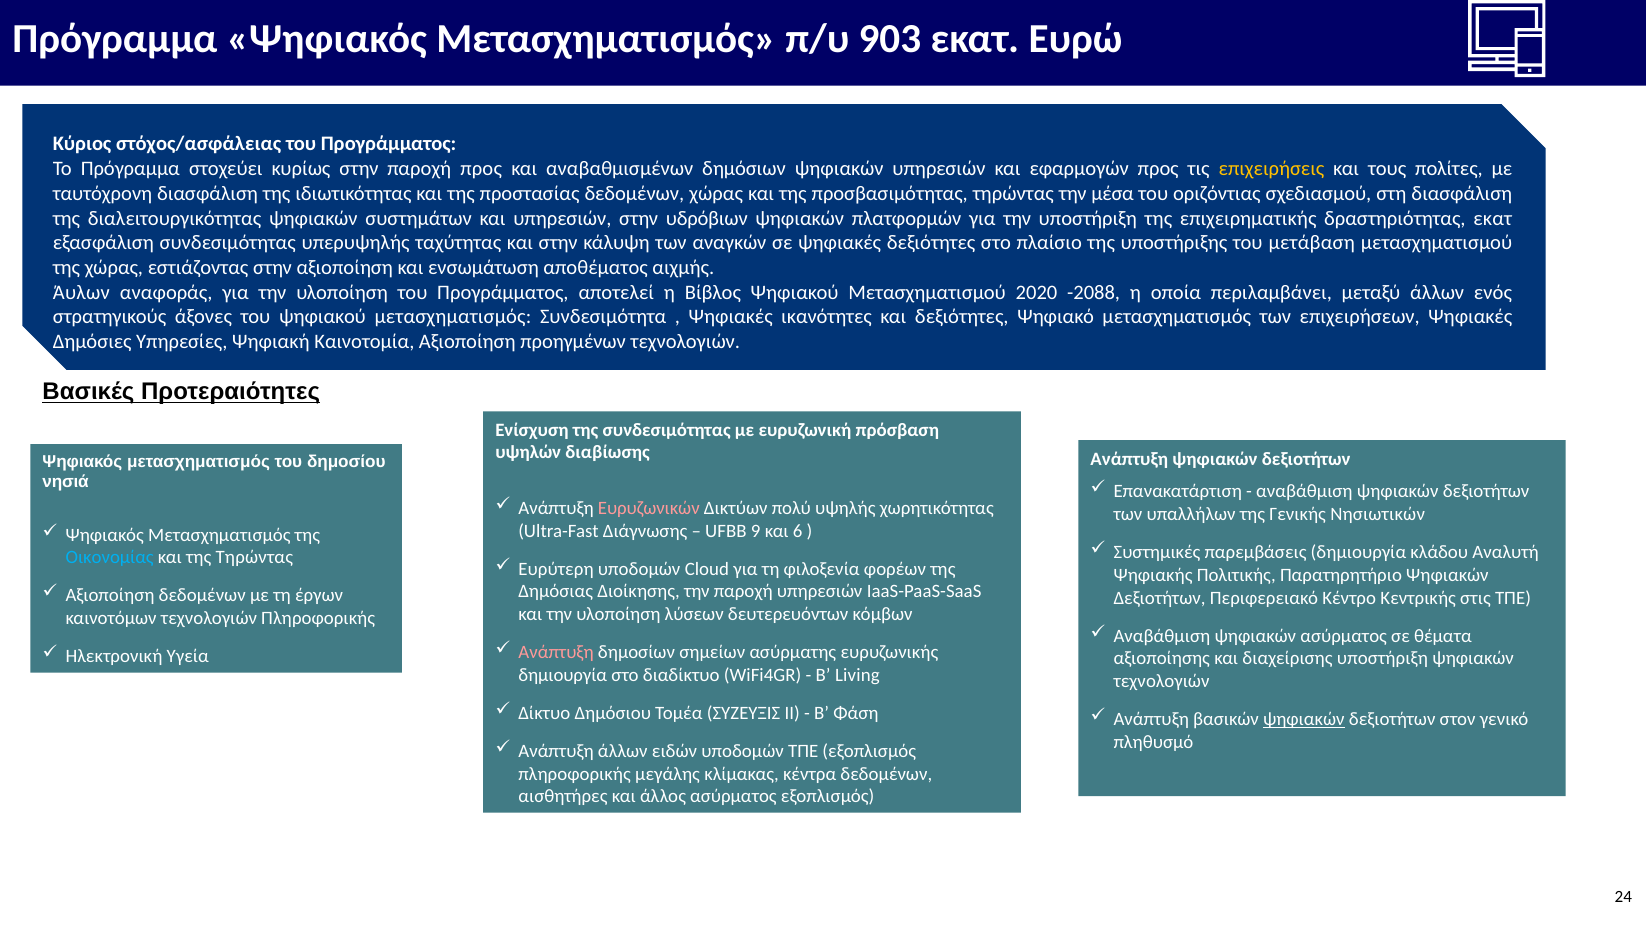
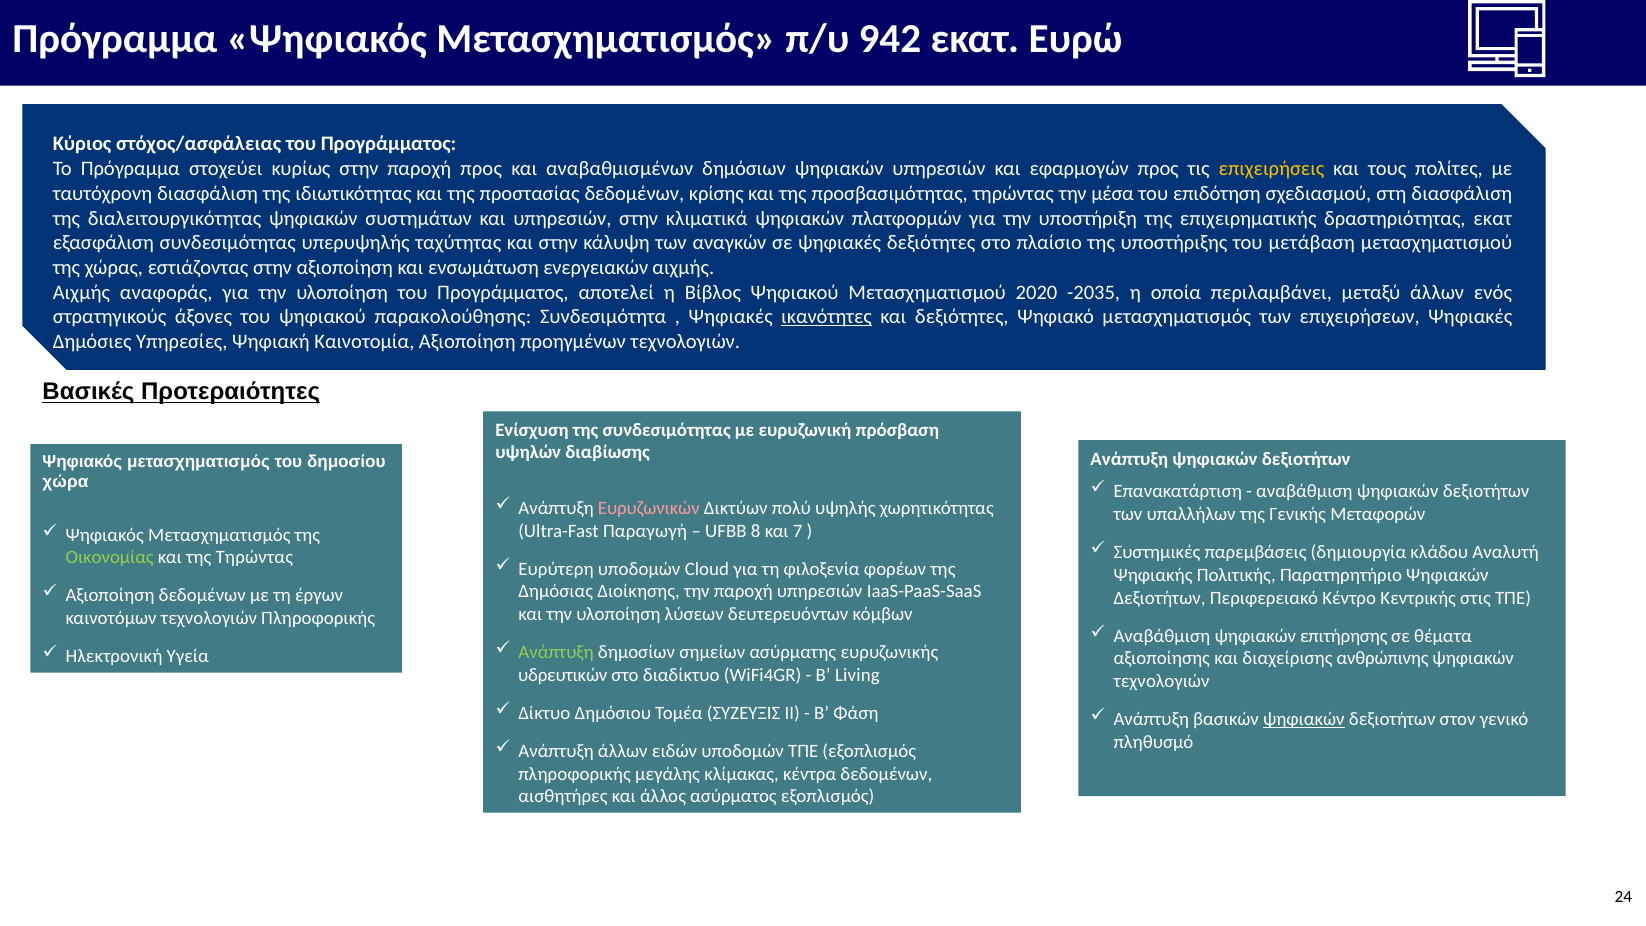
903: 903 -> 942
δεδομένων χώρας: χώρας -> κρίσης
οριζόντιας: οριζόντιας -> επιδότηση
υδρόβιων: υδρόβιων -> κλιματικά
αποθέματος: αποθέματος -> ενεργειακών
Άυλων at (81, 292): Άυλων -> Αιχμής
-2088: -2088 -> -2035
ψηφιακού μετασχηματισμός: μετασχηματισμός -> παρακολούθησης
ικανότητες underline: none -> present
νησιά: νησιά -> χώρα
Νησιωτικών: Νησιωτικών -> Μεταφορών
Διάγνωσης: Διάγνωσης -> Παραγωγή
9: 9 -> 8
6: 6 -> 7
Οικονομίας colour: light blue -> light green
ψηφιακών ασύρματος: ασύρματος -> επιτήρησης
Ανάπτυξη at (556, 652) colour: pink -> light green
διαχείρισης υποστήριξη: υποστήριξη -> ανθρώπινης
δημιουργία at (563, 675): δημιουργία -> υδρευτικών
